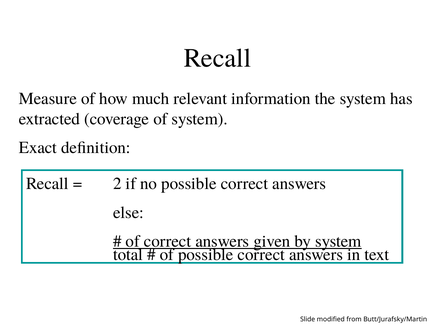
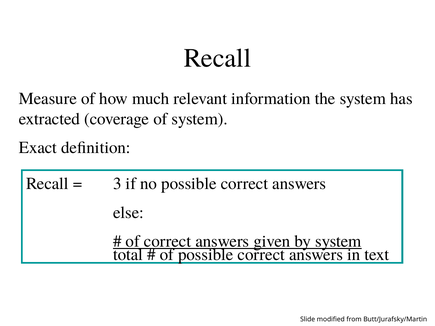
2: 2 -> 3
